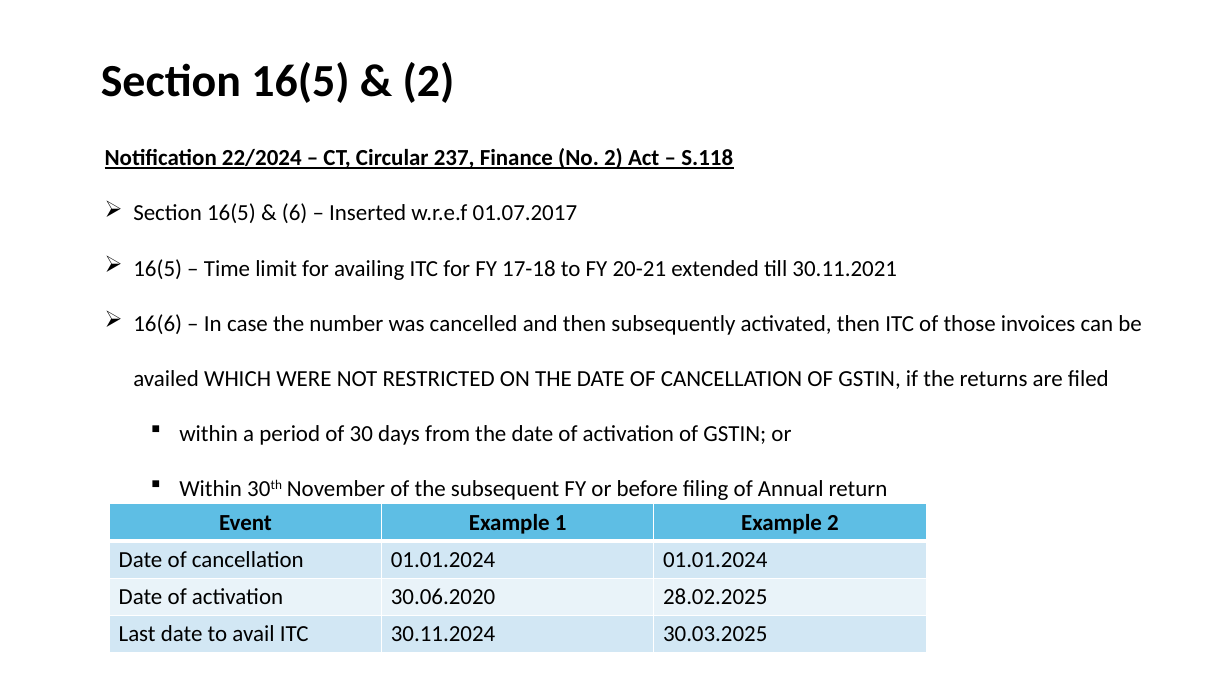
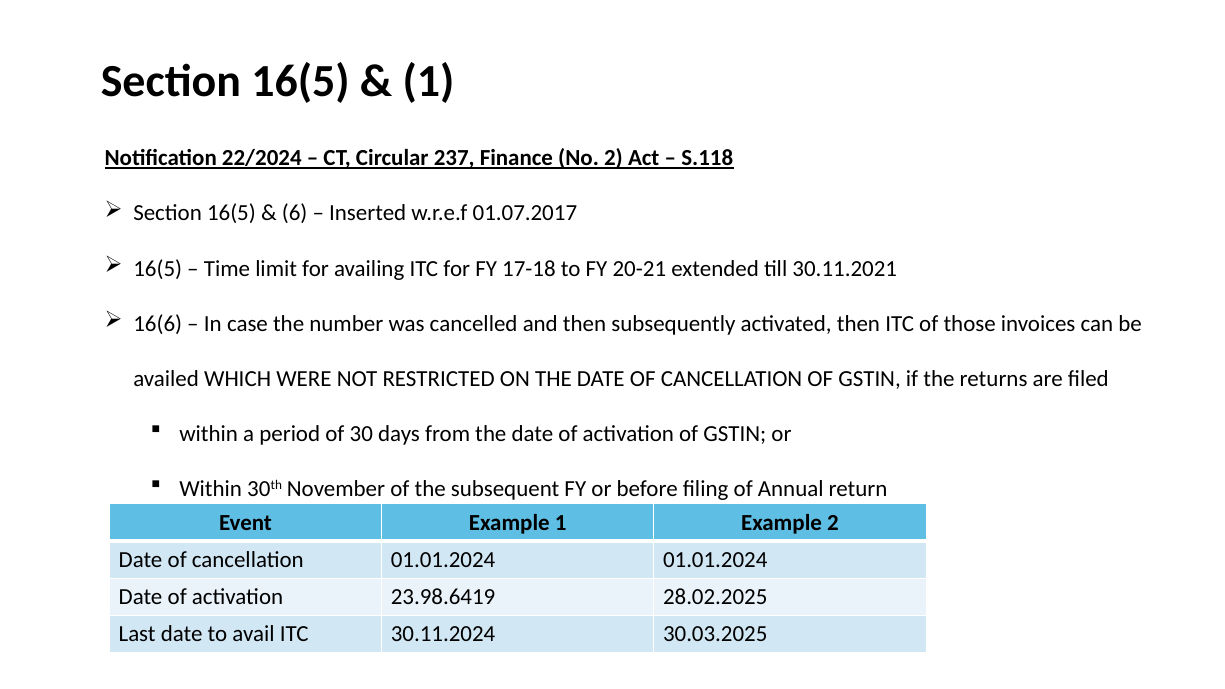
2 at (429, 81): 2 -> 1
30.06.2020: 30.06.2020 -> 23.98.6419
